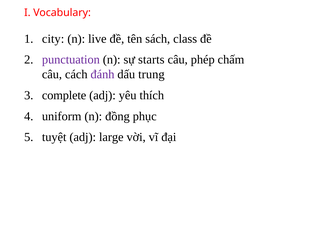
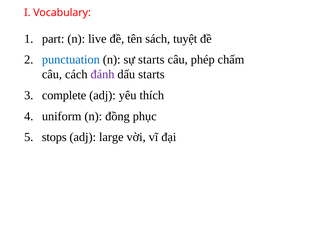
city: city -> part
class: class -> tuyệt
punctuation colour: purple -> blue
dấu trung: trung -> starts
tuyệt: tuyệt -> stops
